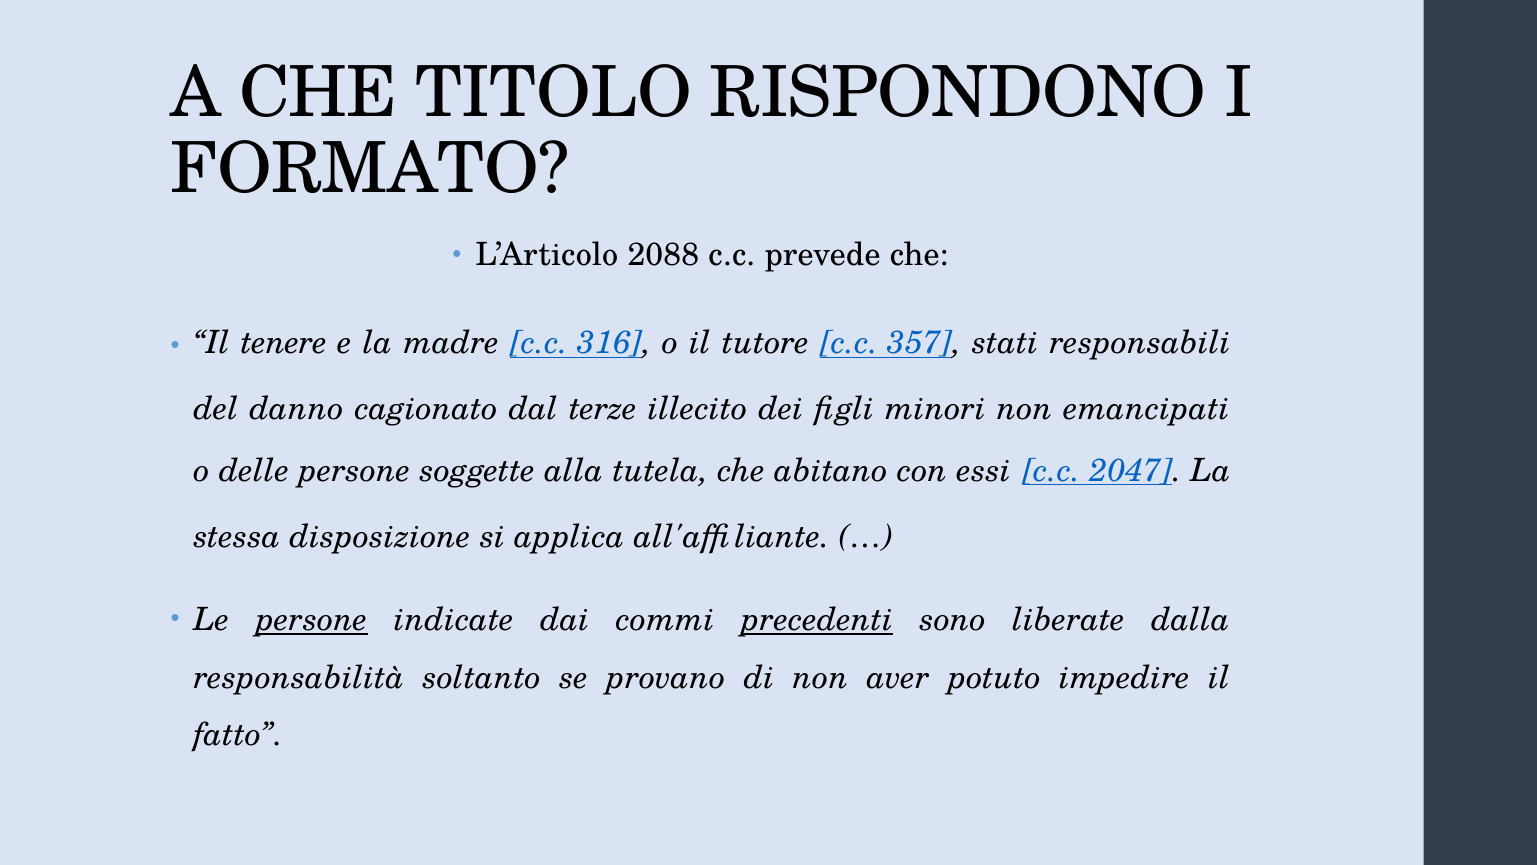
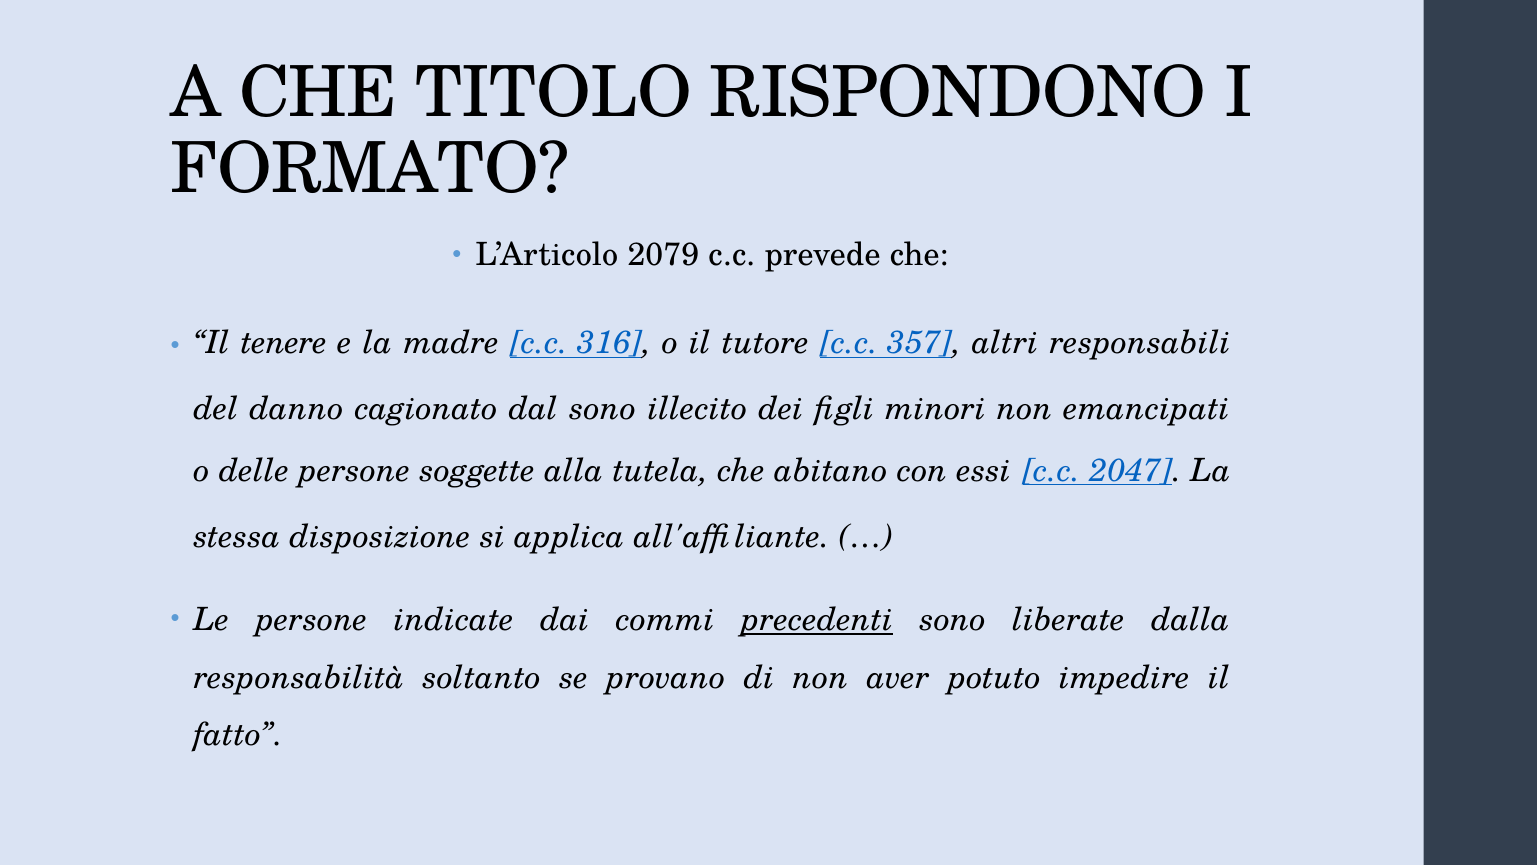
2088: 2088 -> 2079
stati: stati -> altri
dal terze: terze -> sono
persone at (312, 619) underline: present -> none
